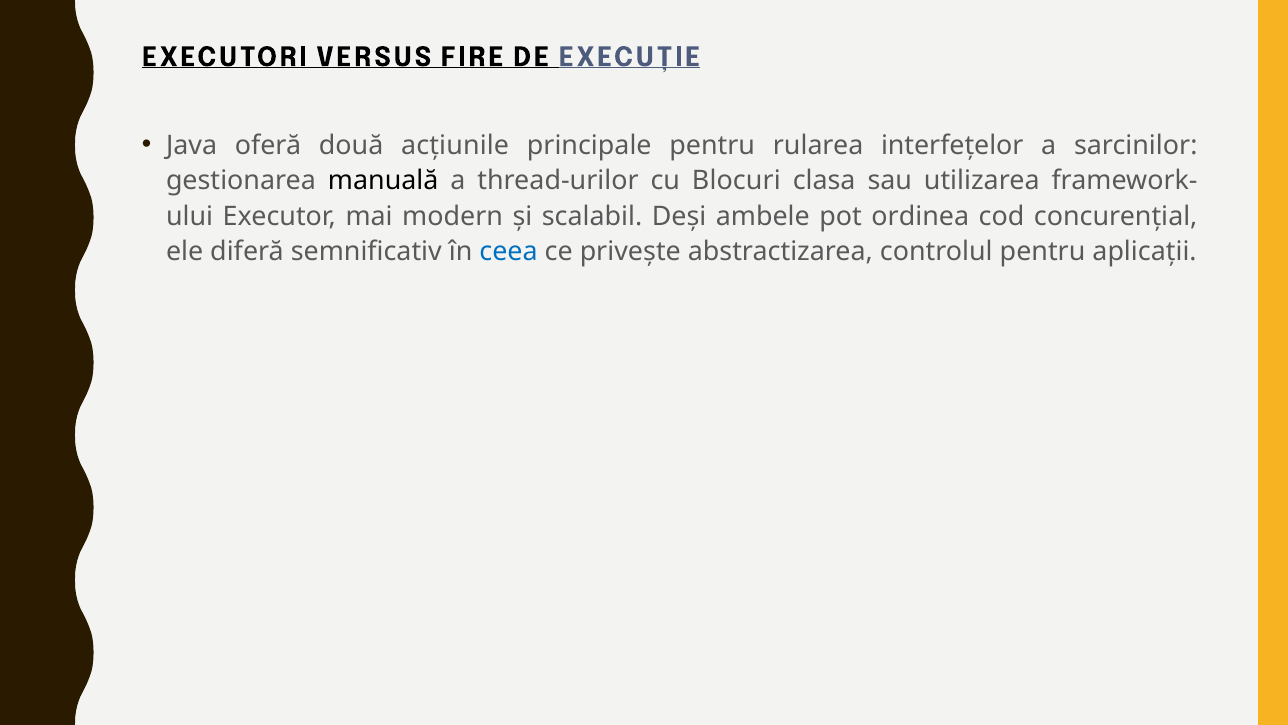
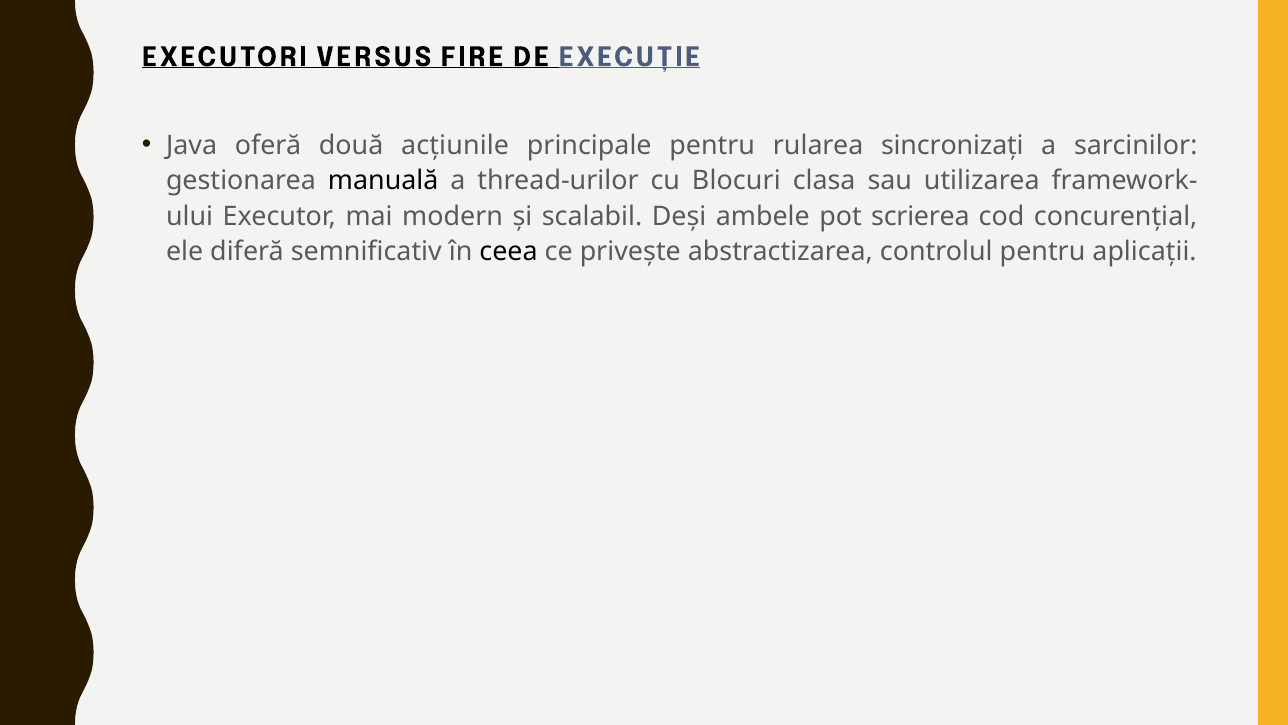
interfețelor: interfețelor -> sincronizați
ordinea: ordinea -> scrierea
ceea colour: blue -> black
